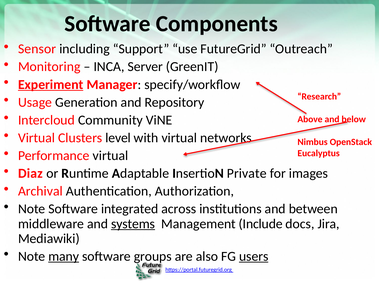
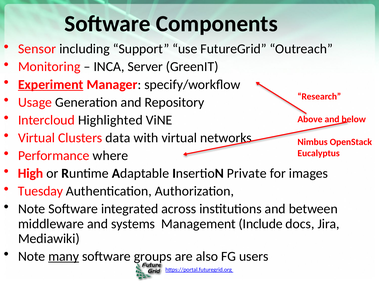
Community: Community -> Highlighted
level: level -> data
Performance virtual: virtual -> where
Diaz: Diaz -> High
Archival: Archival -> Tuesday
systems underline: present -> none
users underline: present -> none
